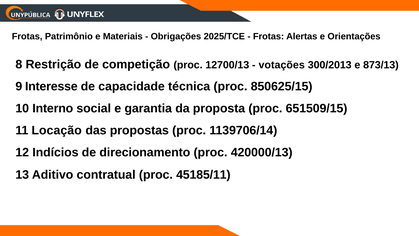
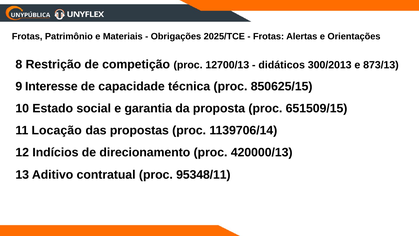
votações: votações -> didáticos
Interno: Interno -> Estado
45185/11: 45185/11 -> 95348/11
